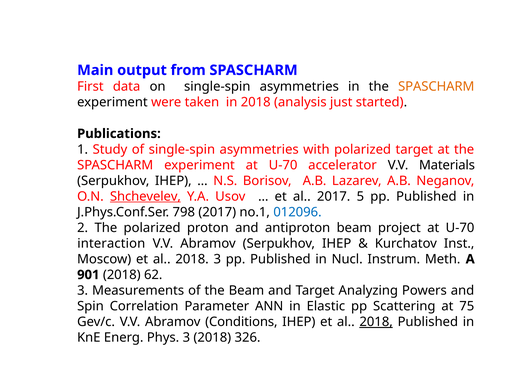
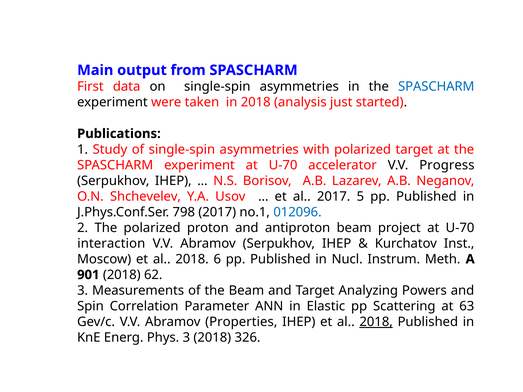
SPASCHARM at (436, 87) colour: orange -> blue
Materials: Materials -> Progress
Shchevelev underline: present -> none
2018 3: 3 -> 6
75: 75 -> 63
Conditions: Conditions -> Properties
